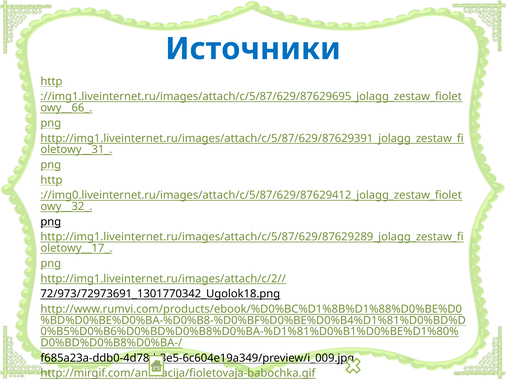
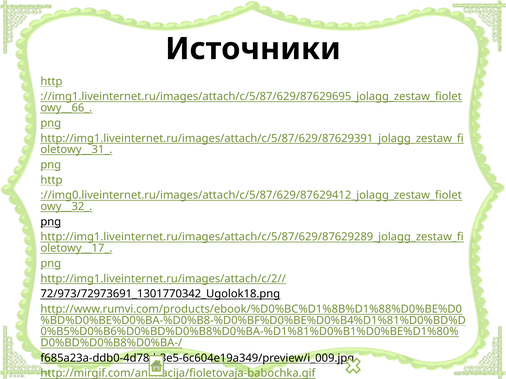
Источники colour: blue -> black
